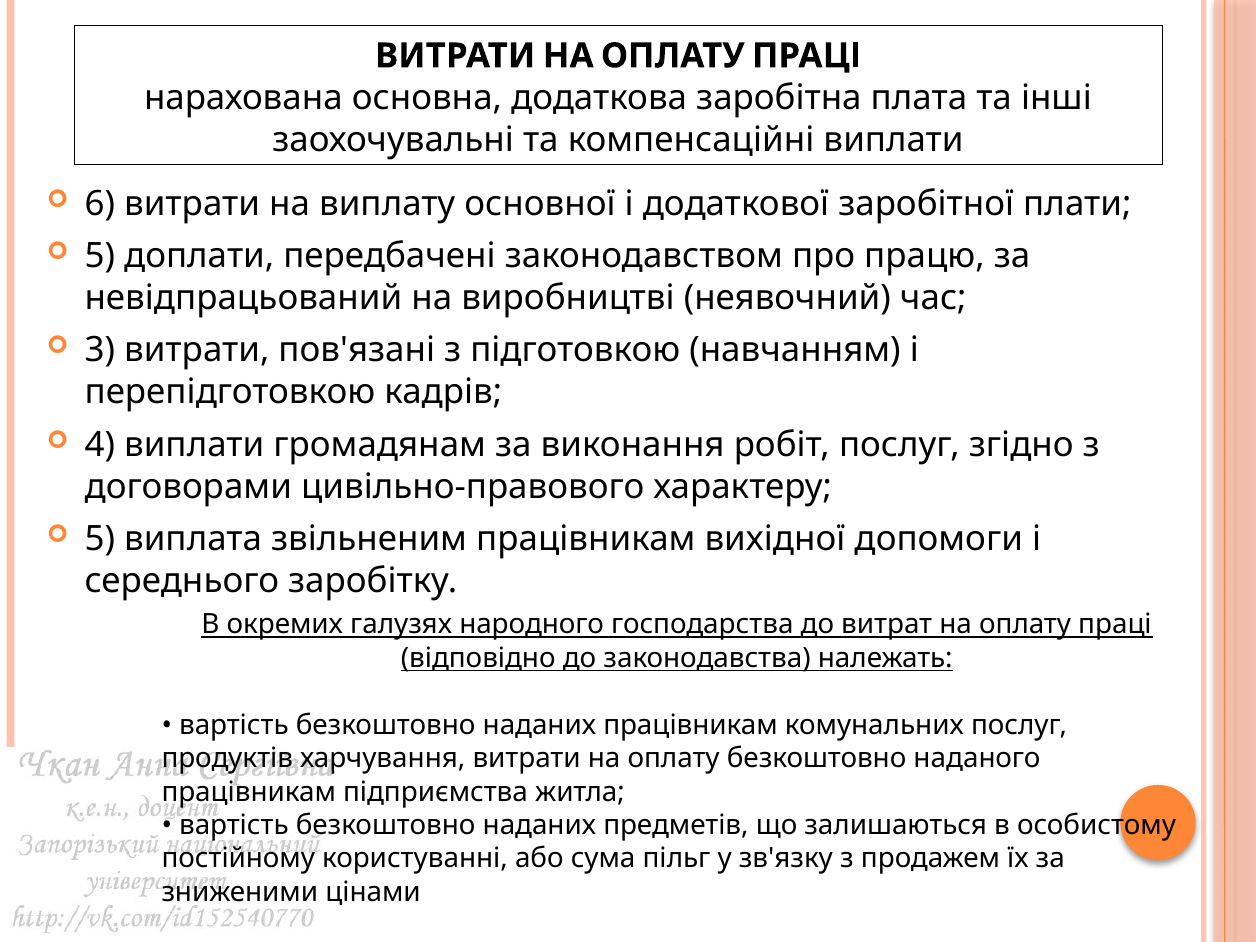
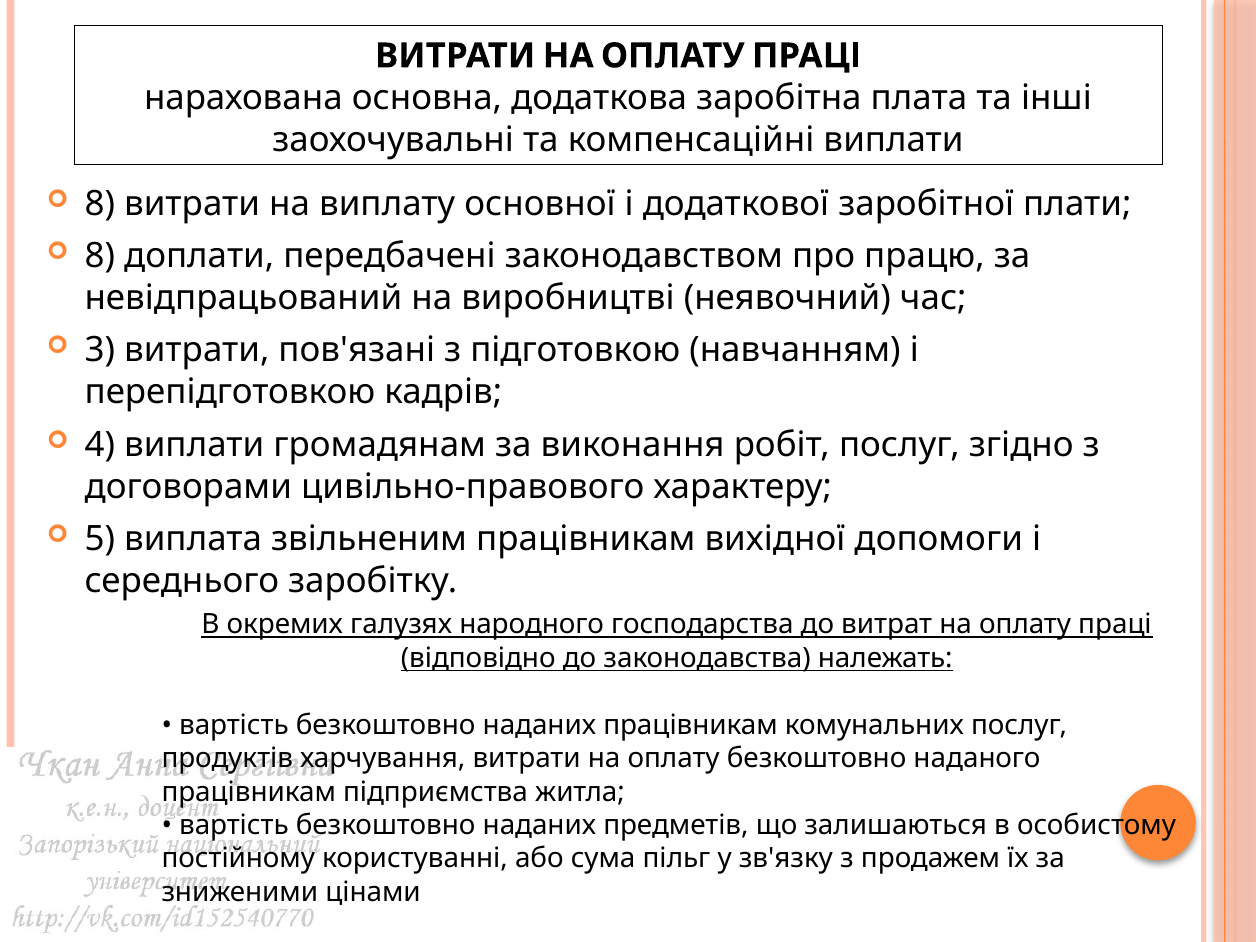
6 at (100, 204): 6 -> 8
5 at (100, 256): 5 -> 8
